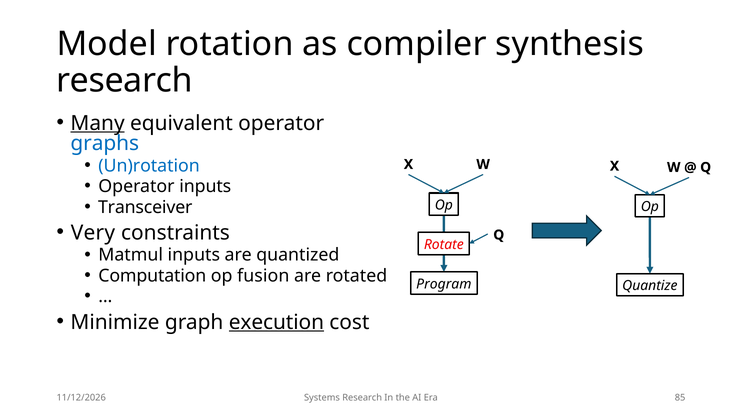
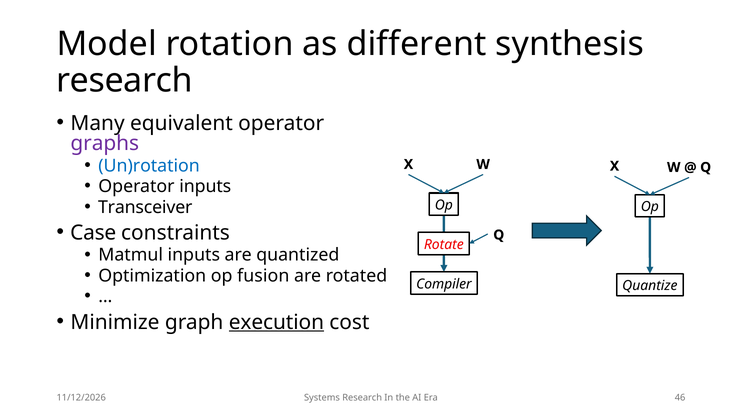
compiler: compiler -> different
Many underline: present -> none
graphs colour: blue -> purple
Very: Very -> Case
Computation: Computation -> Optimization
Program: Program -> Compiler
85: 85 -> 46
